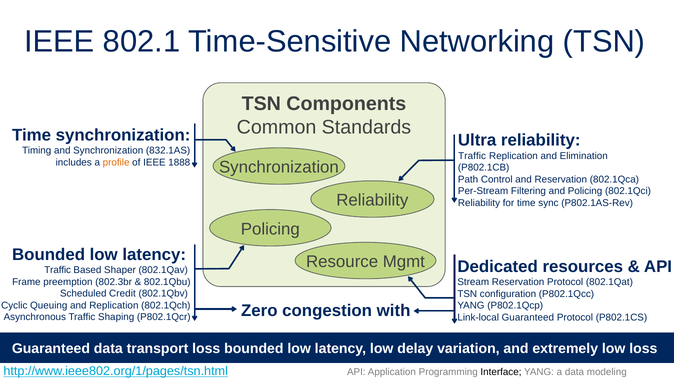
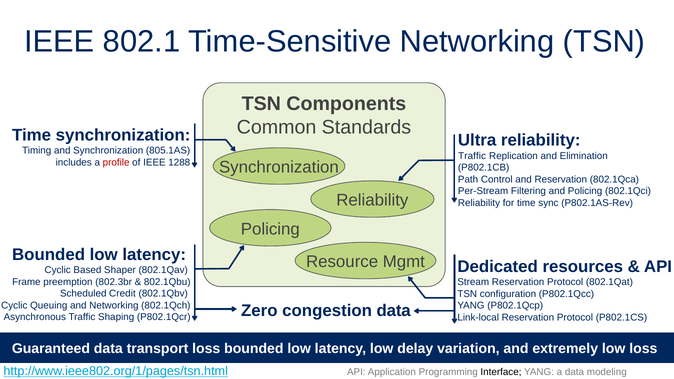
832.1AS: 832.1AS -> 805.1AS
profile colour: orange -> red
1888: 1888 -> 1288
Traffic at (58, 270): Traffic -> Cyclic
and Replication: Replication -> Networking
congestion with: with -> data
Link-local Guaranteed: Guaranteed -> Reservation
